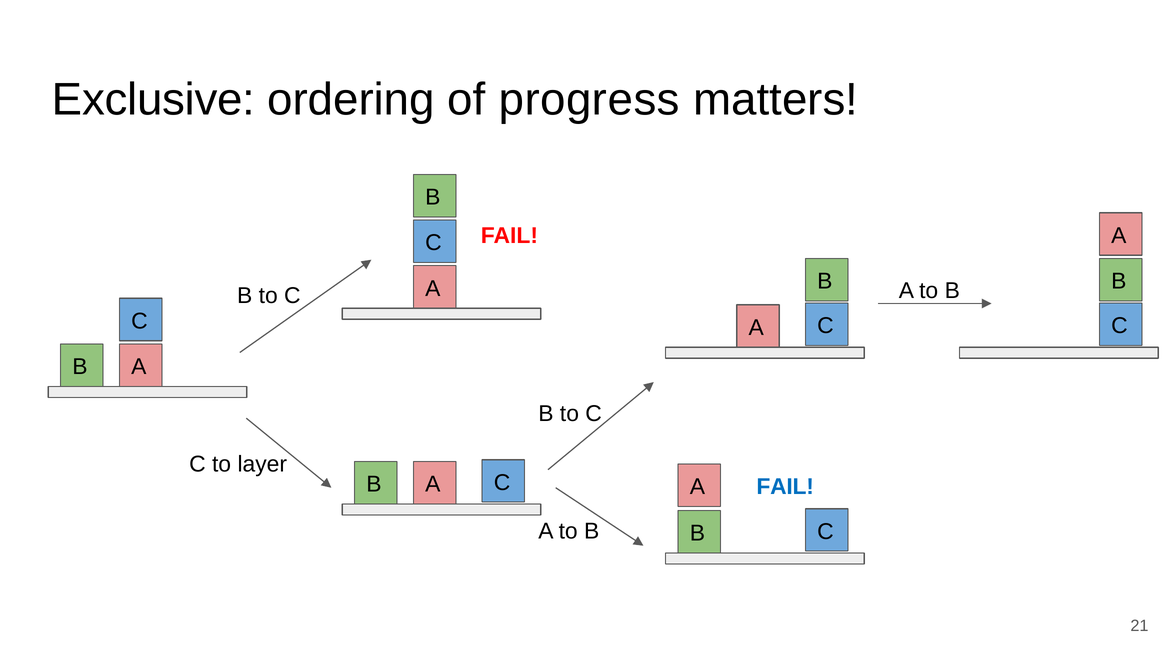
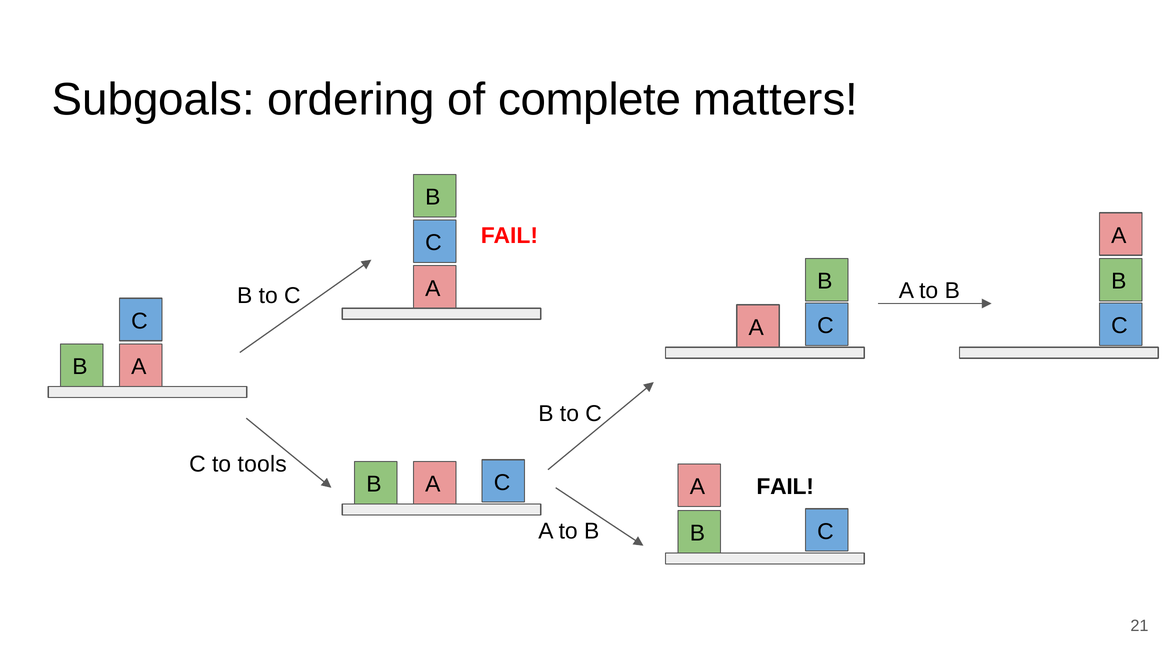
Exclusive: Exclusive -> Subgoals
progress: progress -> complete
layer: layer -> tools
FAIL at (785, 487) colour: blue -> black
